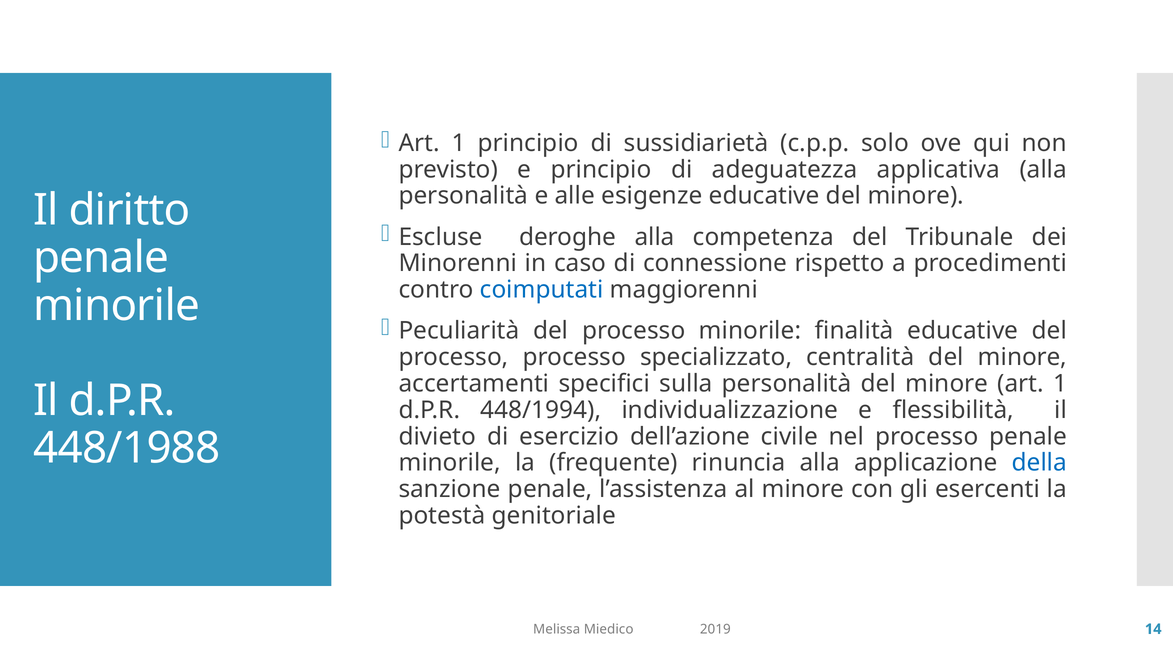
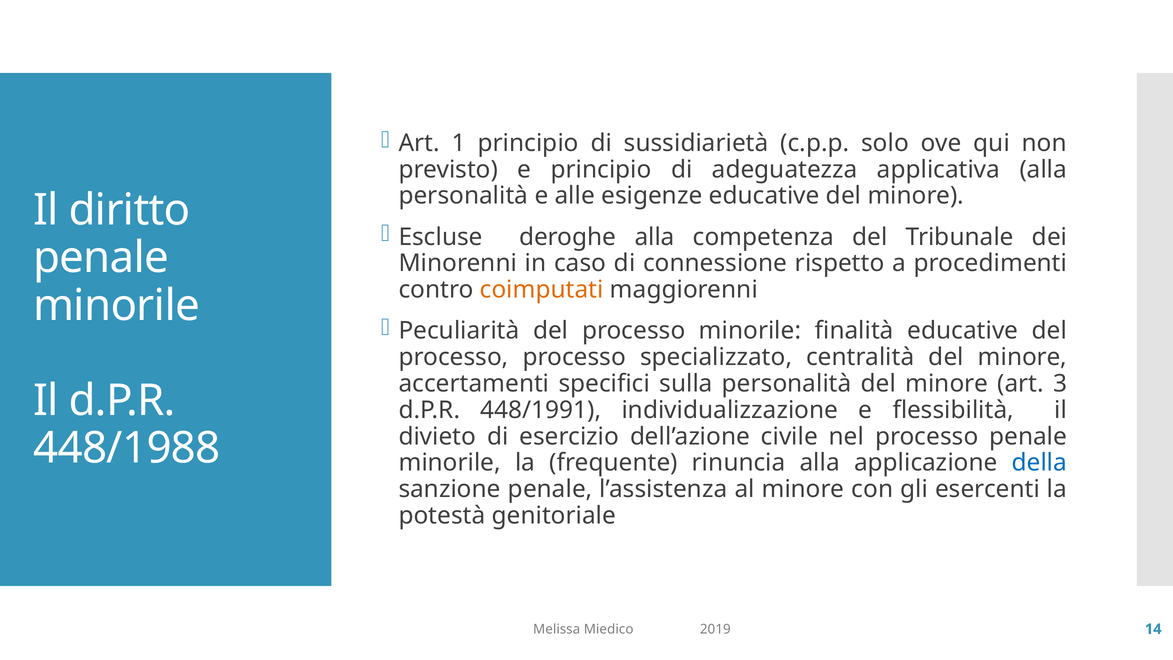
coimputati colour: blue -> orange
minore art 1: 1 -> 3
448/1994: 448/1994 -> 448/1991
